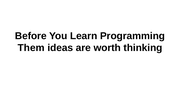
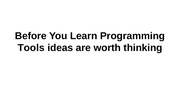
Them: Them -> Tools
